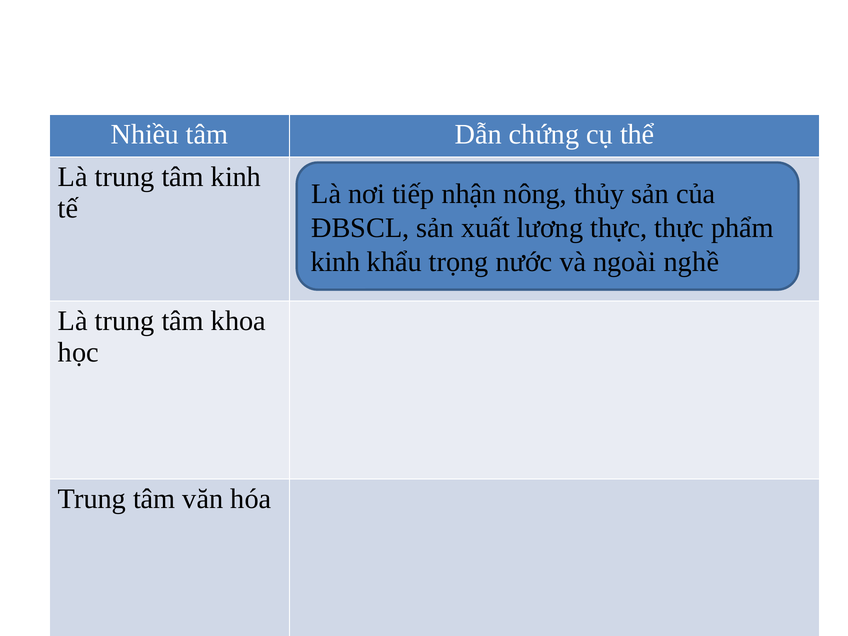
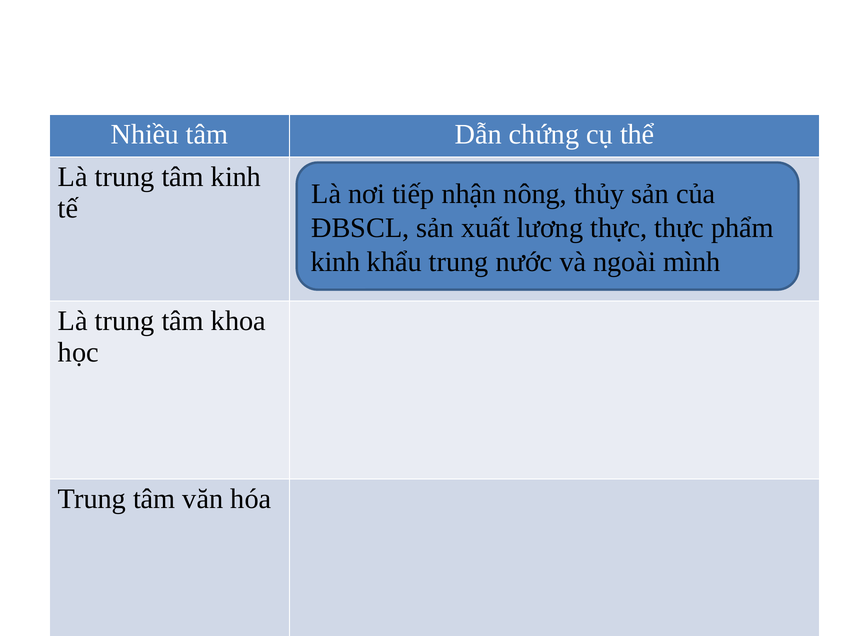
khẩu trọng: trọng -> trung
nghề: nghề -> mình
